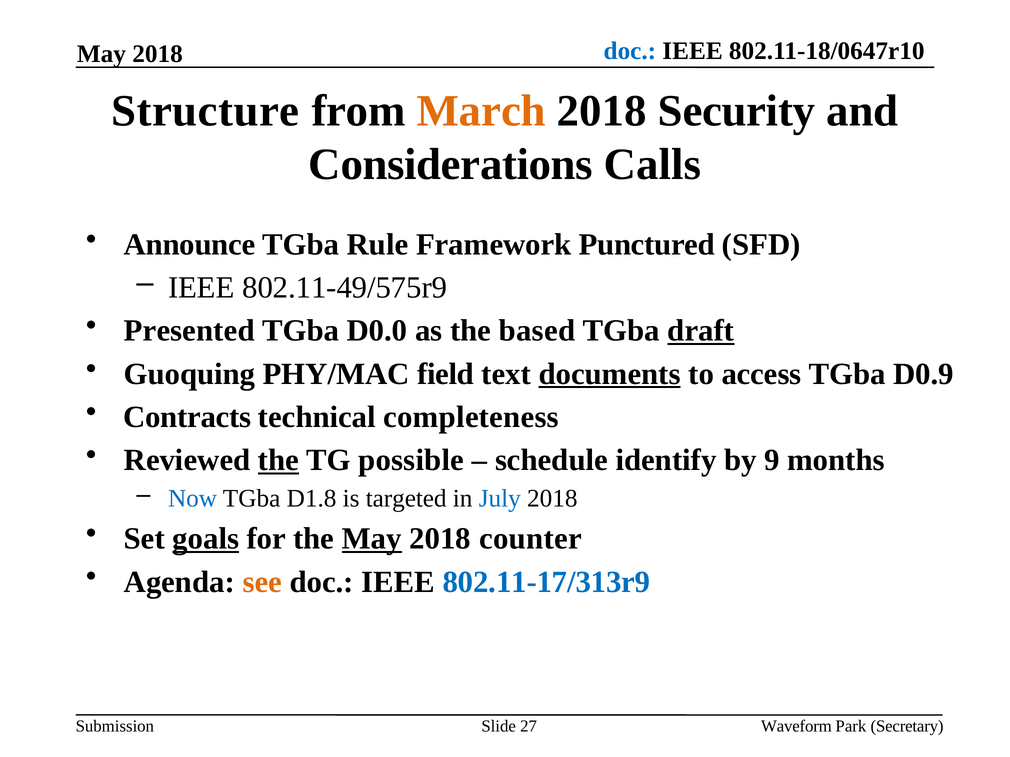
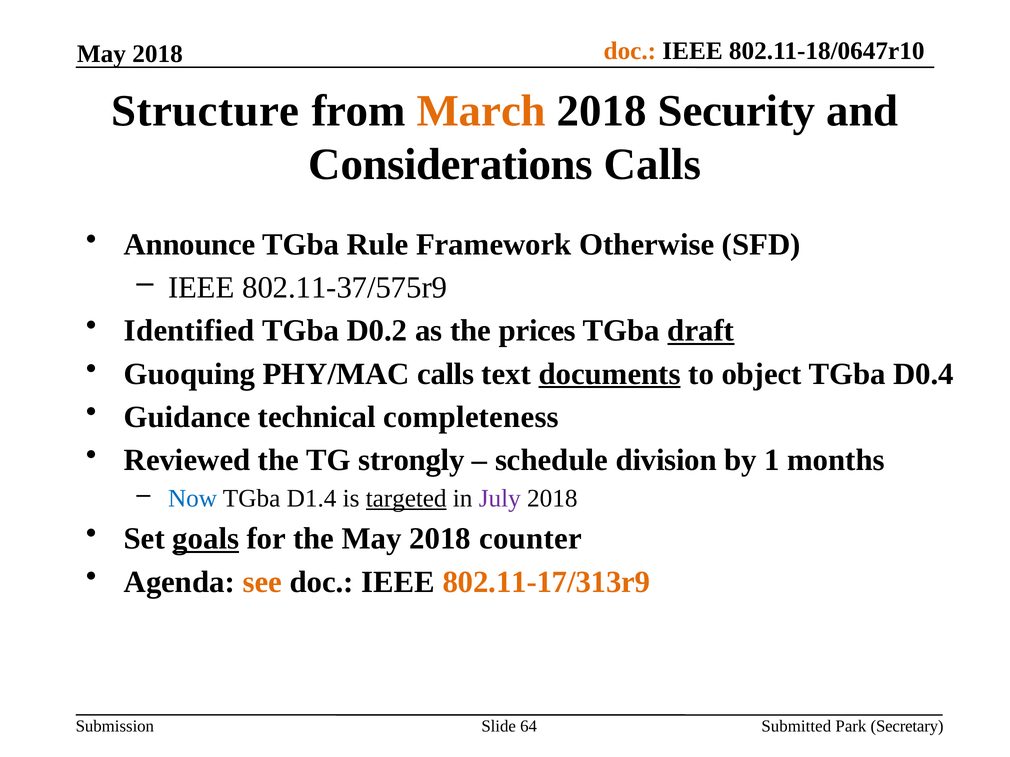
doc at (630, 51) colour: blue -> orange
Punctured: Punctured -> Otherwise
802.11-49/575r9: 802.11-49/575r9 -> 802.11-37/575r9
Presented: Presented -> Identified
D0.0: D0.0 -> D0.2
based: based -> prices
PHY/MAC field: field -> calls
access: access -> object
D0.9: D0.9 -> D0.4
Contracts: Contracts -> Guidance
the at (278, 461) underline: present -> none
possible: possible -> strongly
identify: identify -> division
9: 9 -> 1
D1.8: D1.8 -> D1.4
targeted underline: none -> present
July colour: blue -> purple
May at (372, 539) underline: present -> none
802.11-17/313r9 colour: blue -> orange
27: 27 -> 64
Waveform: Waveform -> Submitted
